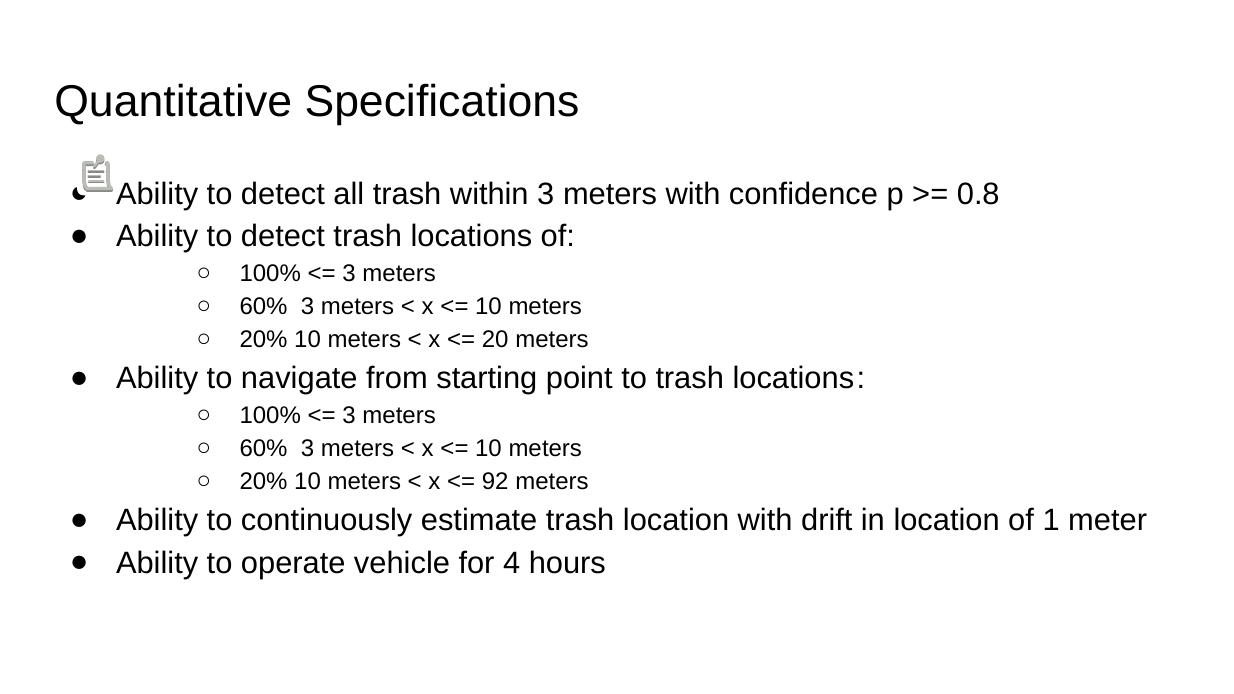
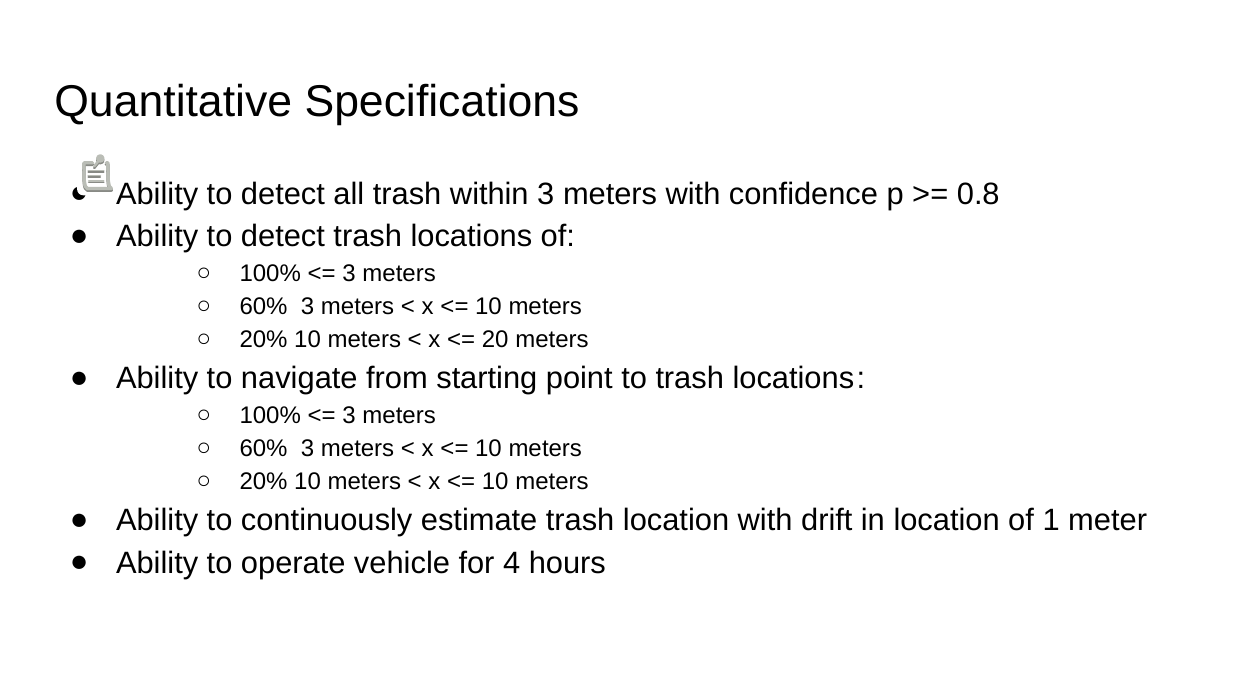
92 at (495, 482): 92 -> 10
